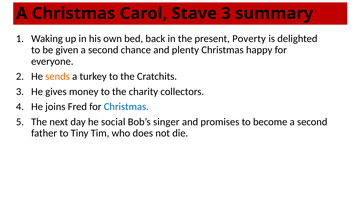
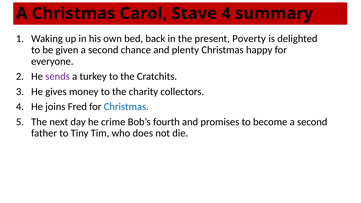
Stave 3: 3 -> 4
sends colour: orange -> purple
social: social -> crime
singer: singer -> fourth
